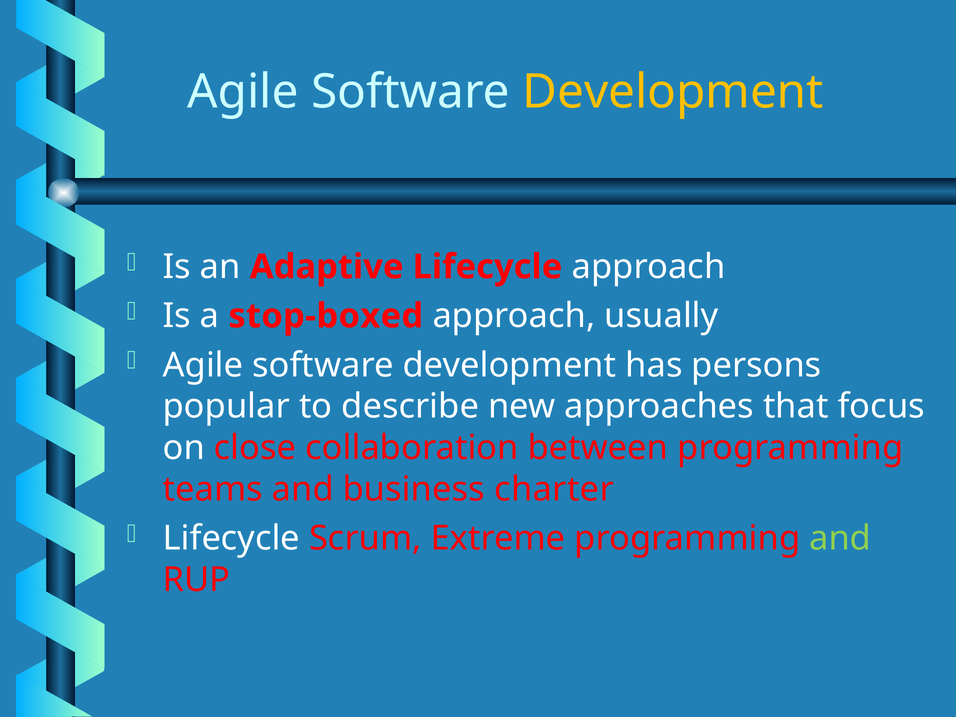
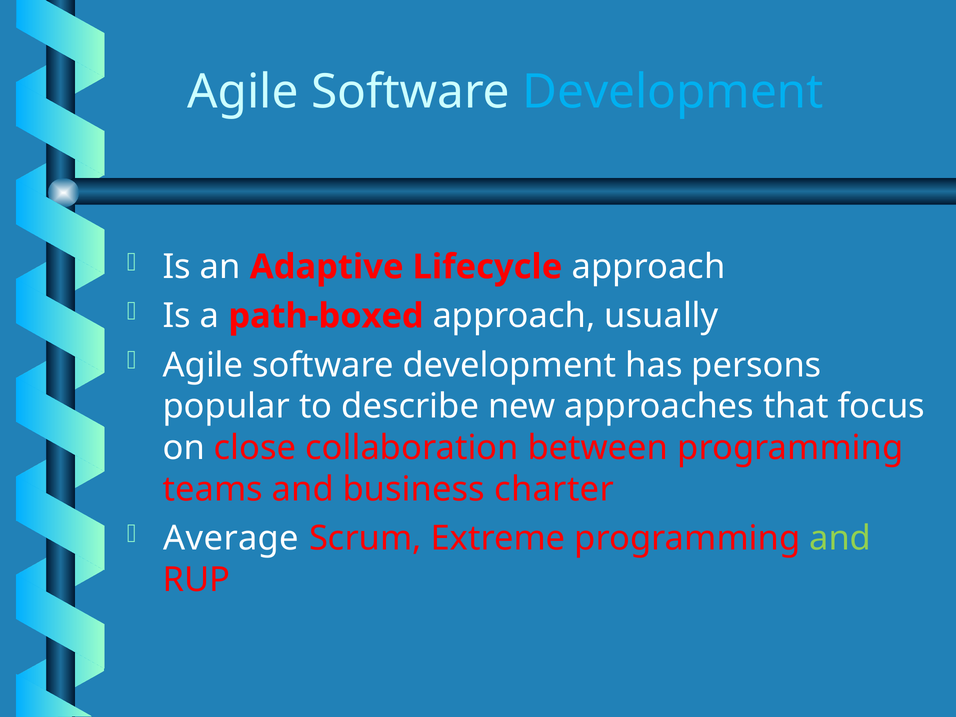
Development at (673, 92) colour: yellow -> light blue
stop-boxed: stop-boxed -> path-boxed
Lifecycle at (231, 538): Lifecycle -> Average
